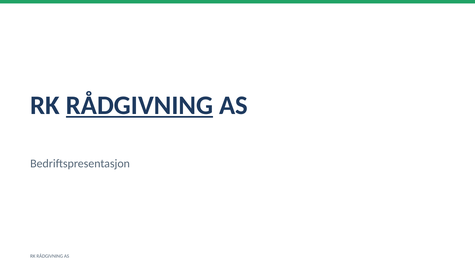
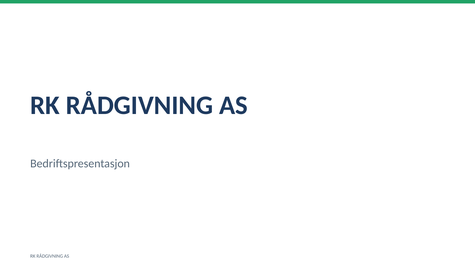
RÅDGIVNING at (139, 105) underline: present -> none
